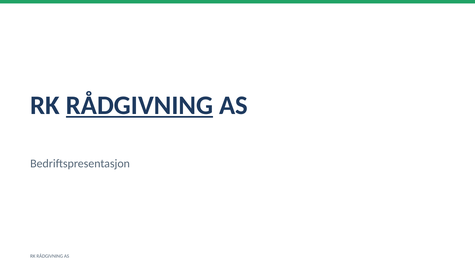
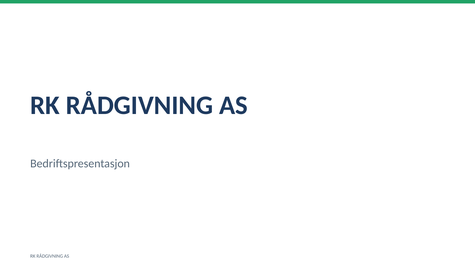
RÅDGIVNING at (139, 105) underline: present -> none
